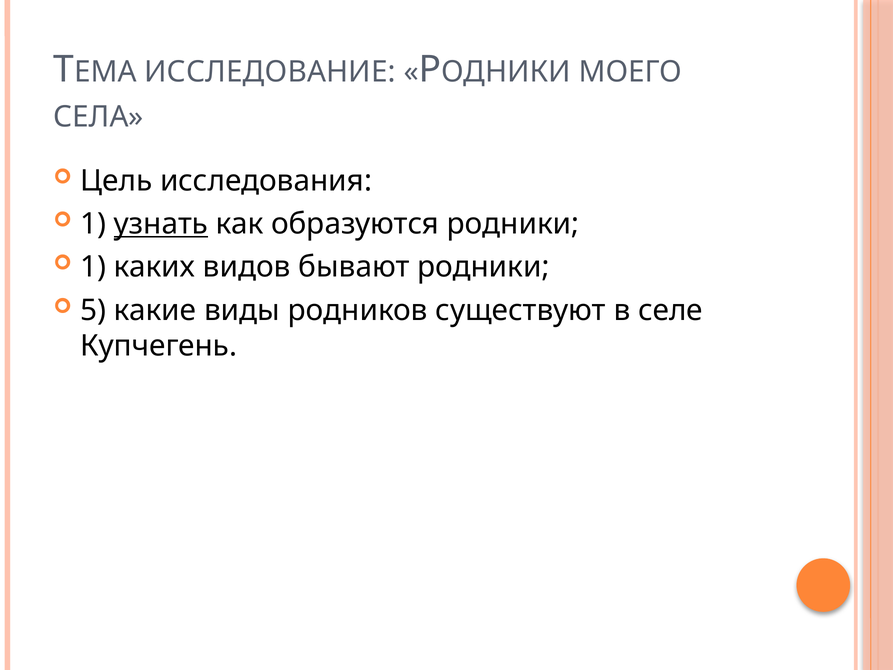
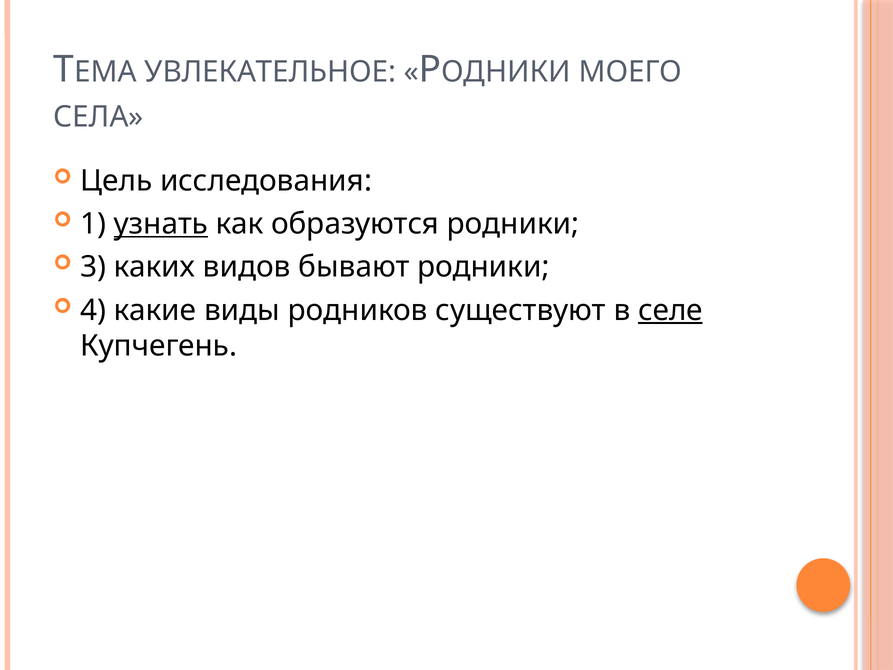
ИССЛЕДОВАНИЕ: ИССЛЕДОВАНИЕ -> УВЛЕКАТЕЛЬНОЕ
1 at (93, 267): 1 -> 3
5: 5 -> 4
селе underline: none -> present
